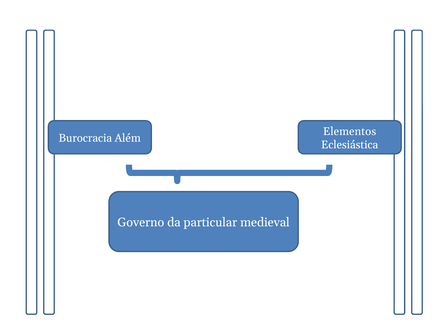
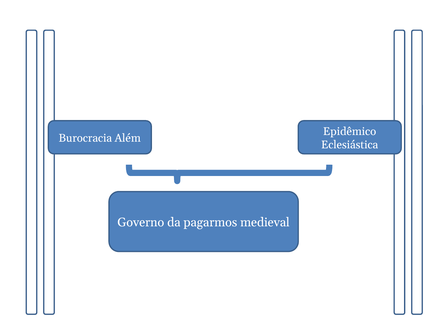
Elementos: Elementos -> Epidêmico
particular: particular -> pagarmos
